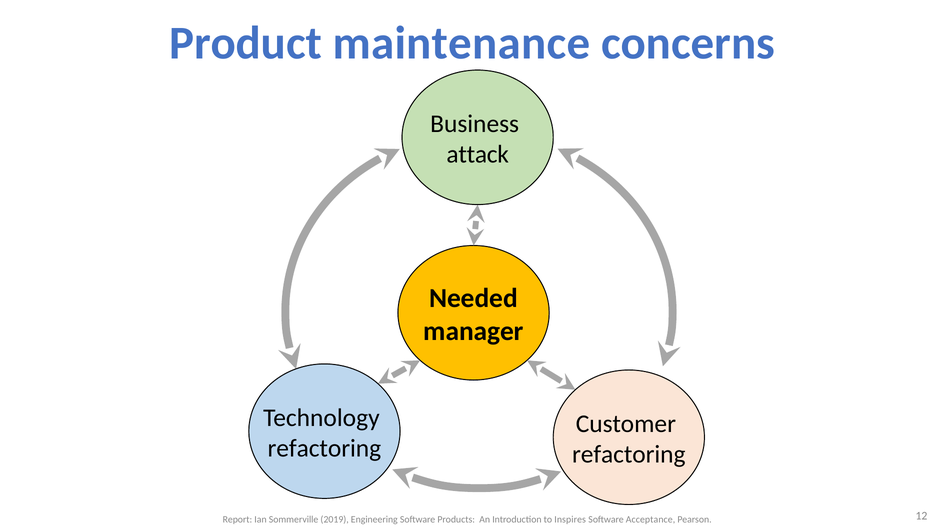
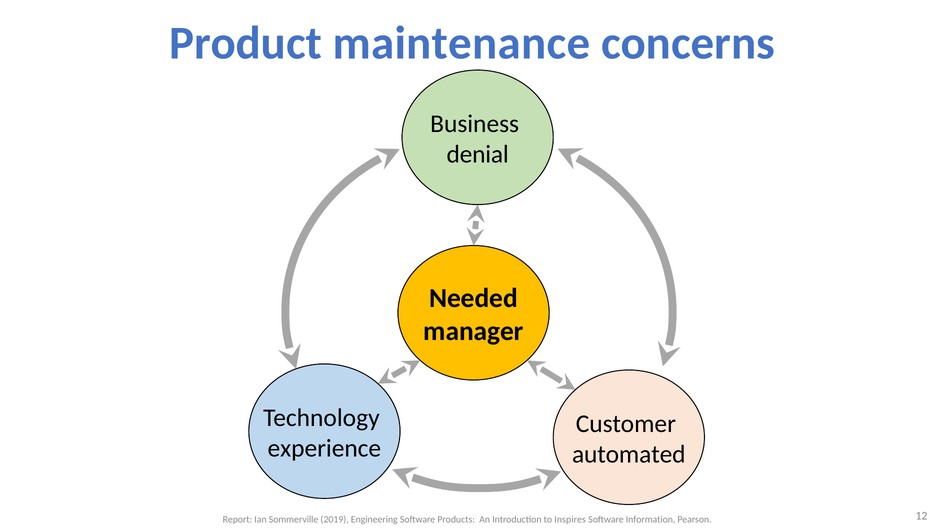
attack: attack -> denial
refactoring at (324, 448): refactoring -> experience
refactoring at (629, 454): refactoring -> automated
Acceptance: Acceptance -> Information
